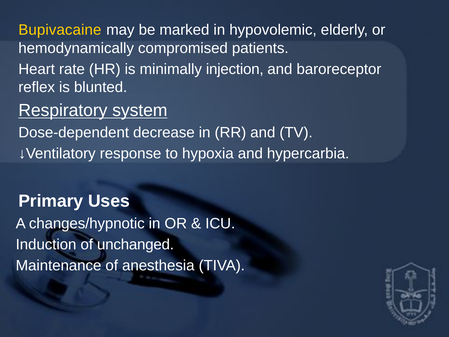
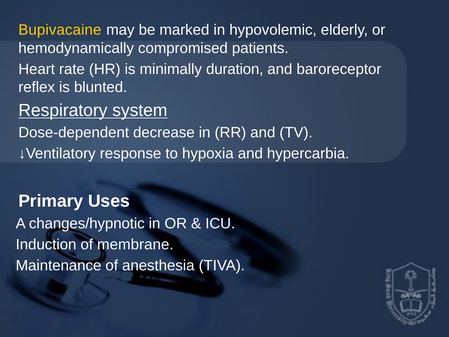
injection: injection -> duration
unchanged: unchanged -> membrane
